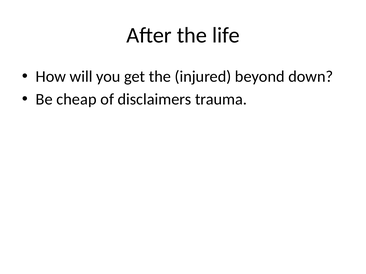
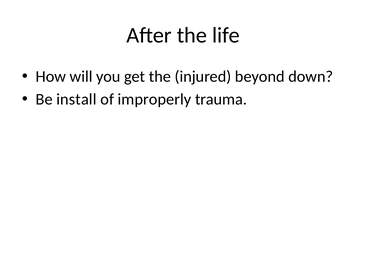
cheap: cheap -> install
disclaimers: disclaimers -> improperly
